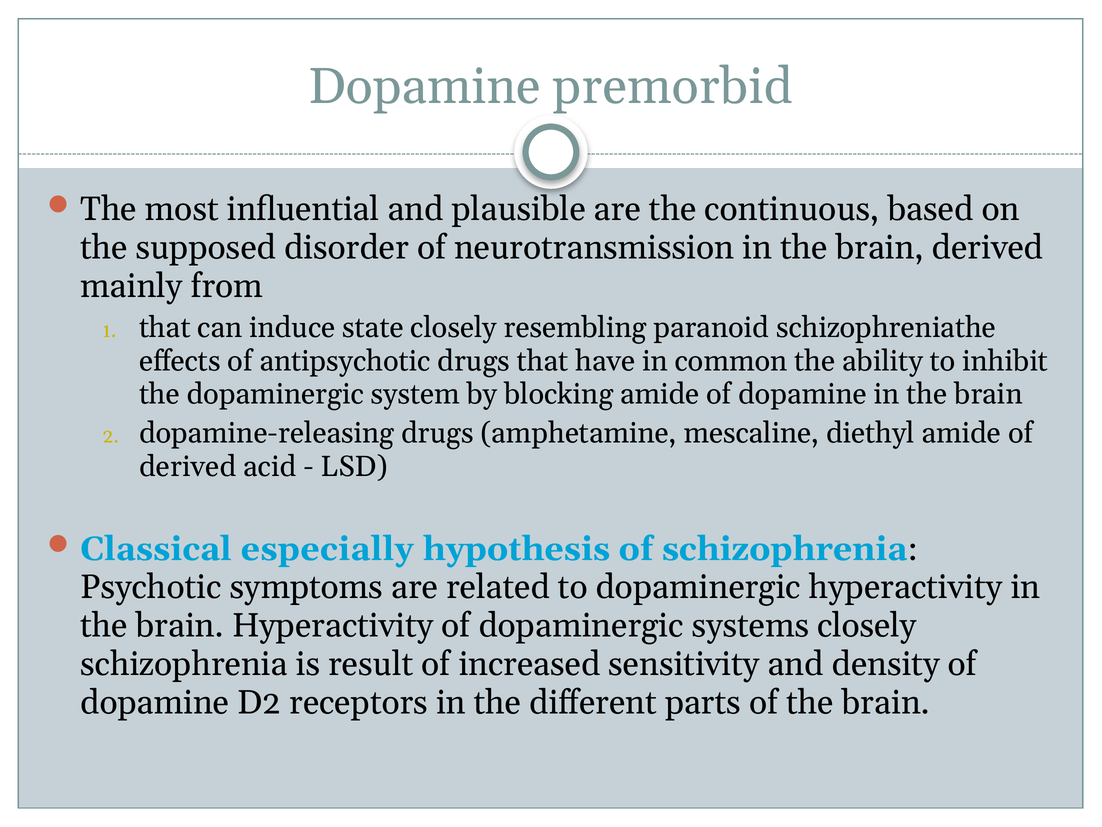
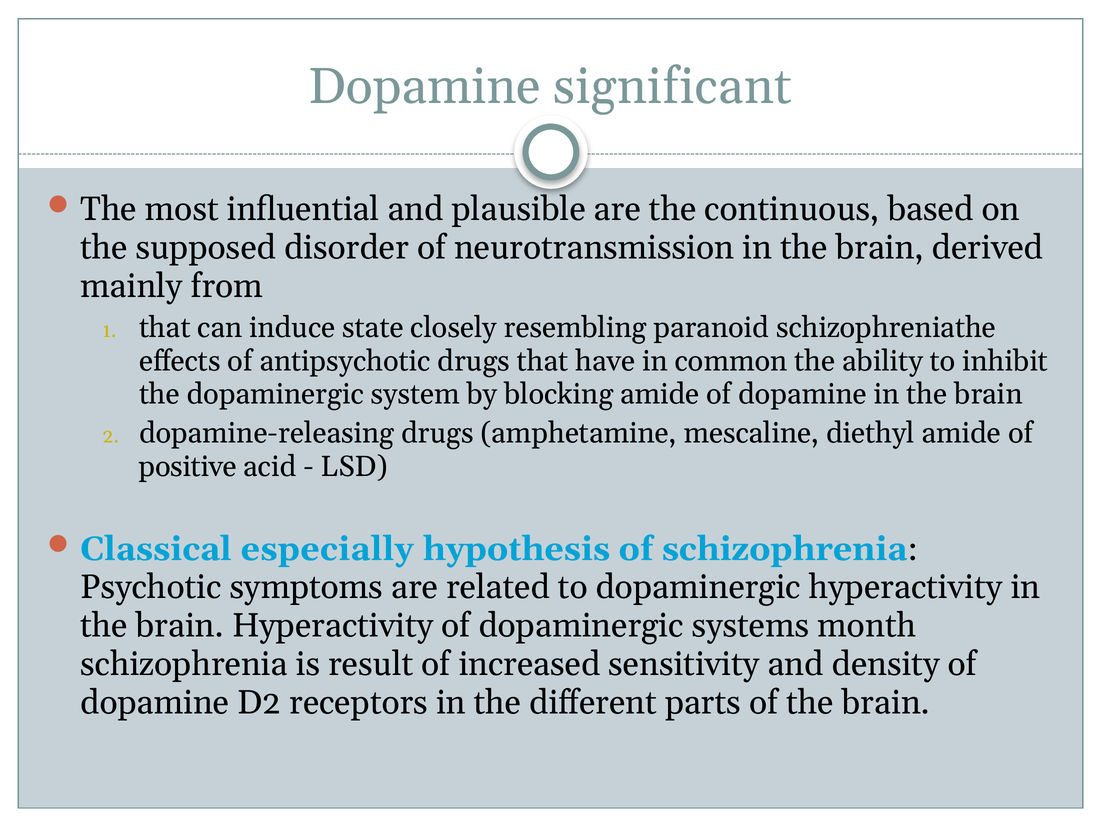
premorbid: premorbid -> significant
derived at (188, 466): derived -> positive
systems closely: closely -> month
